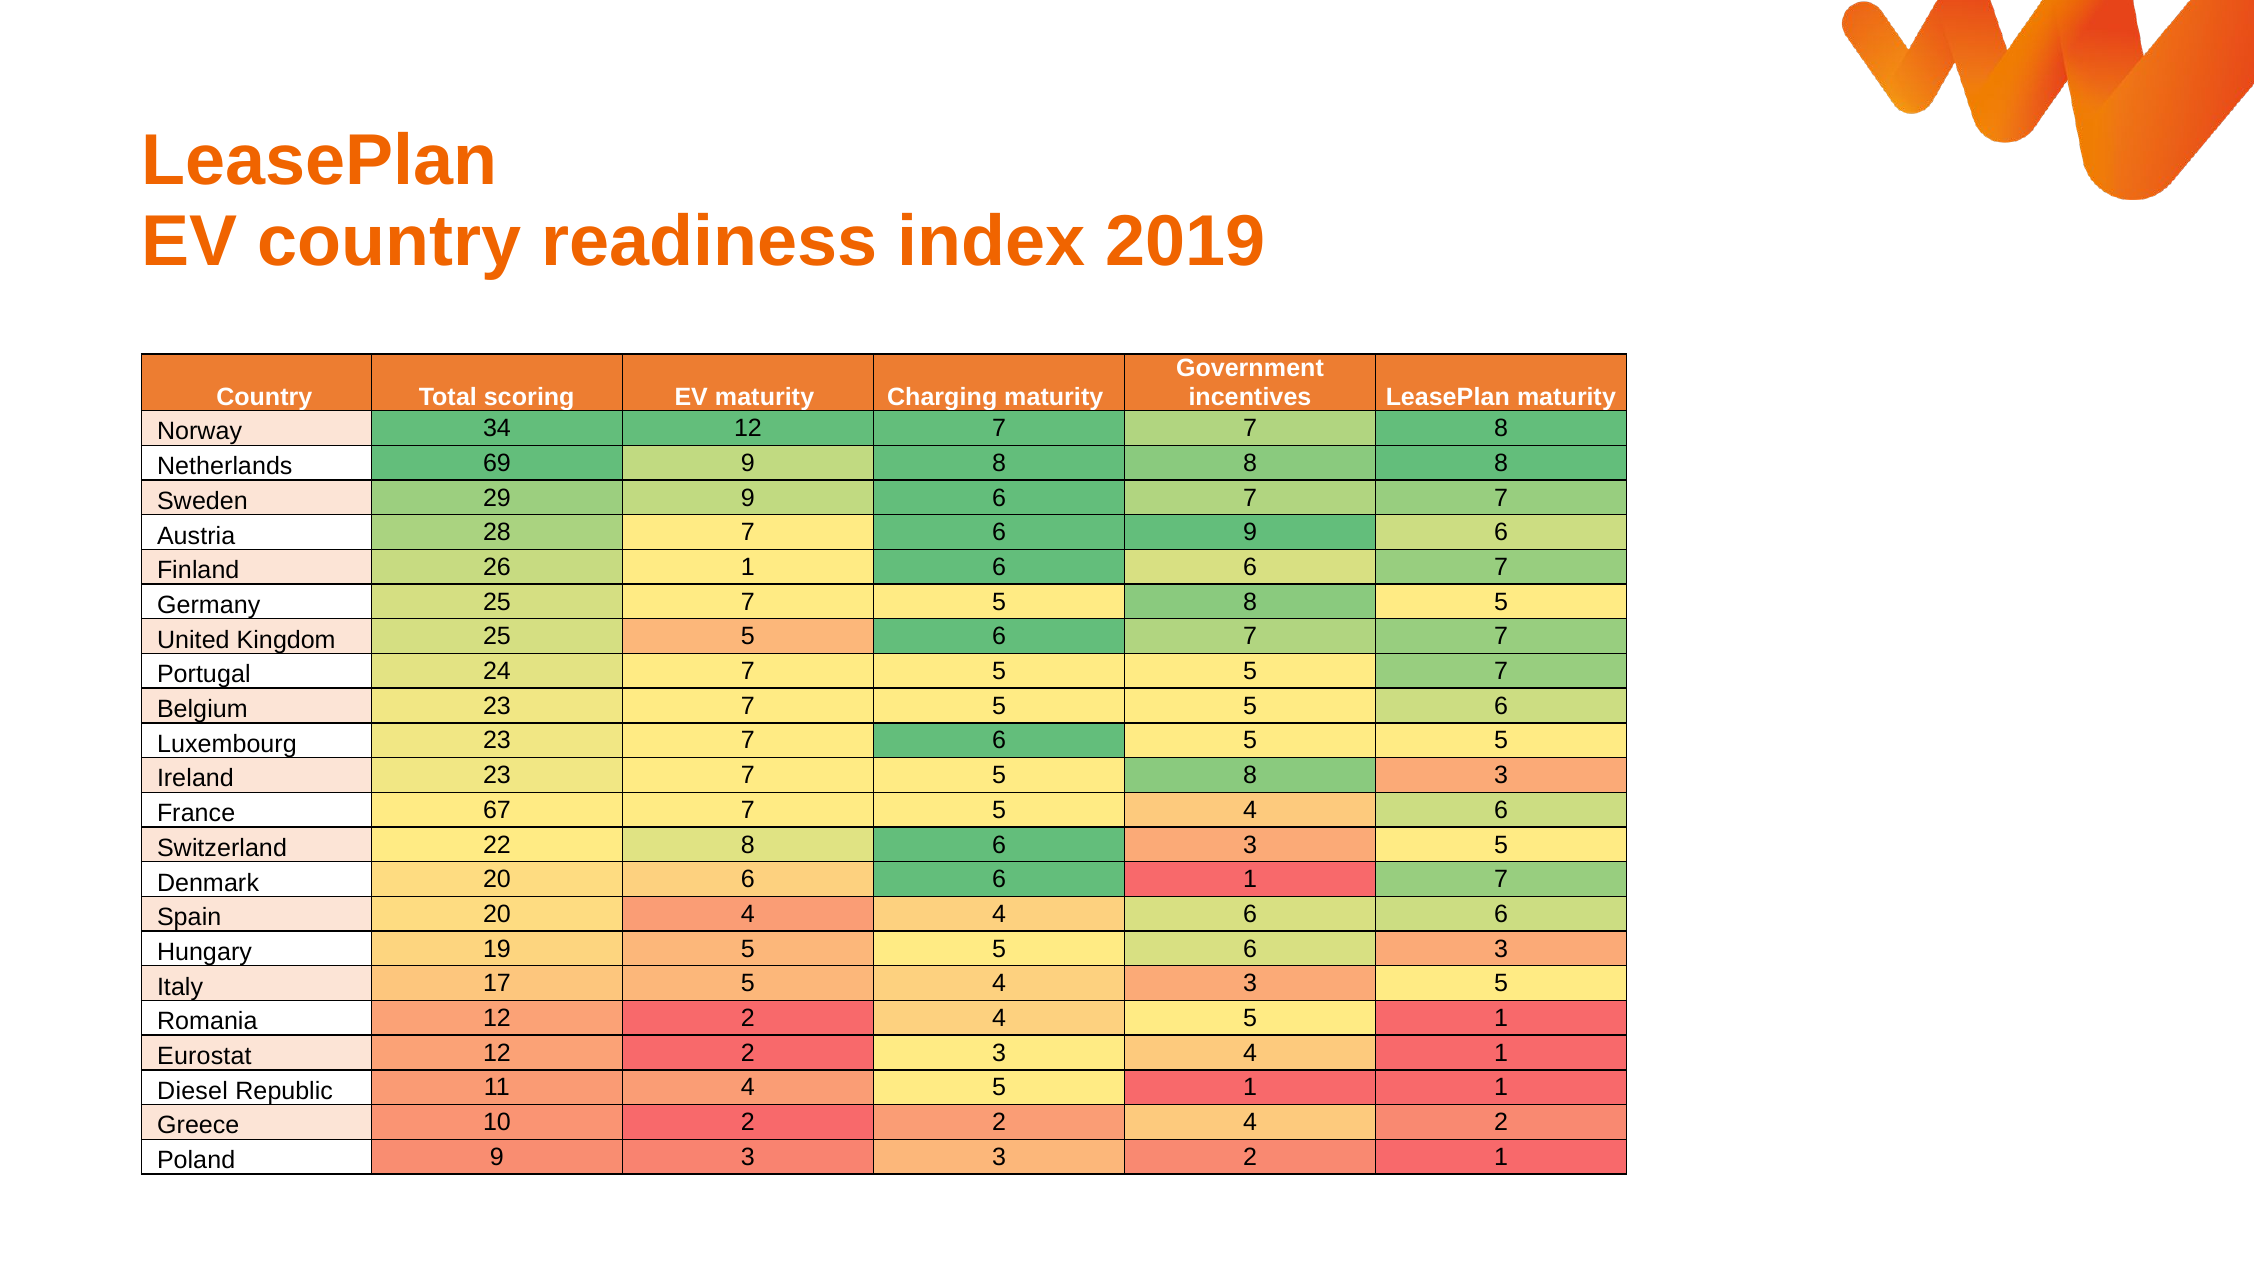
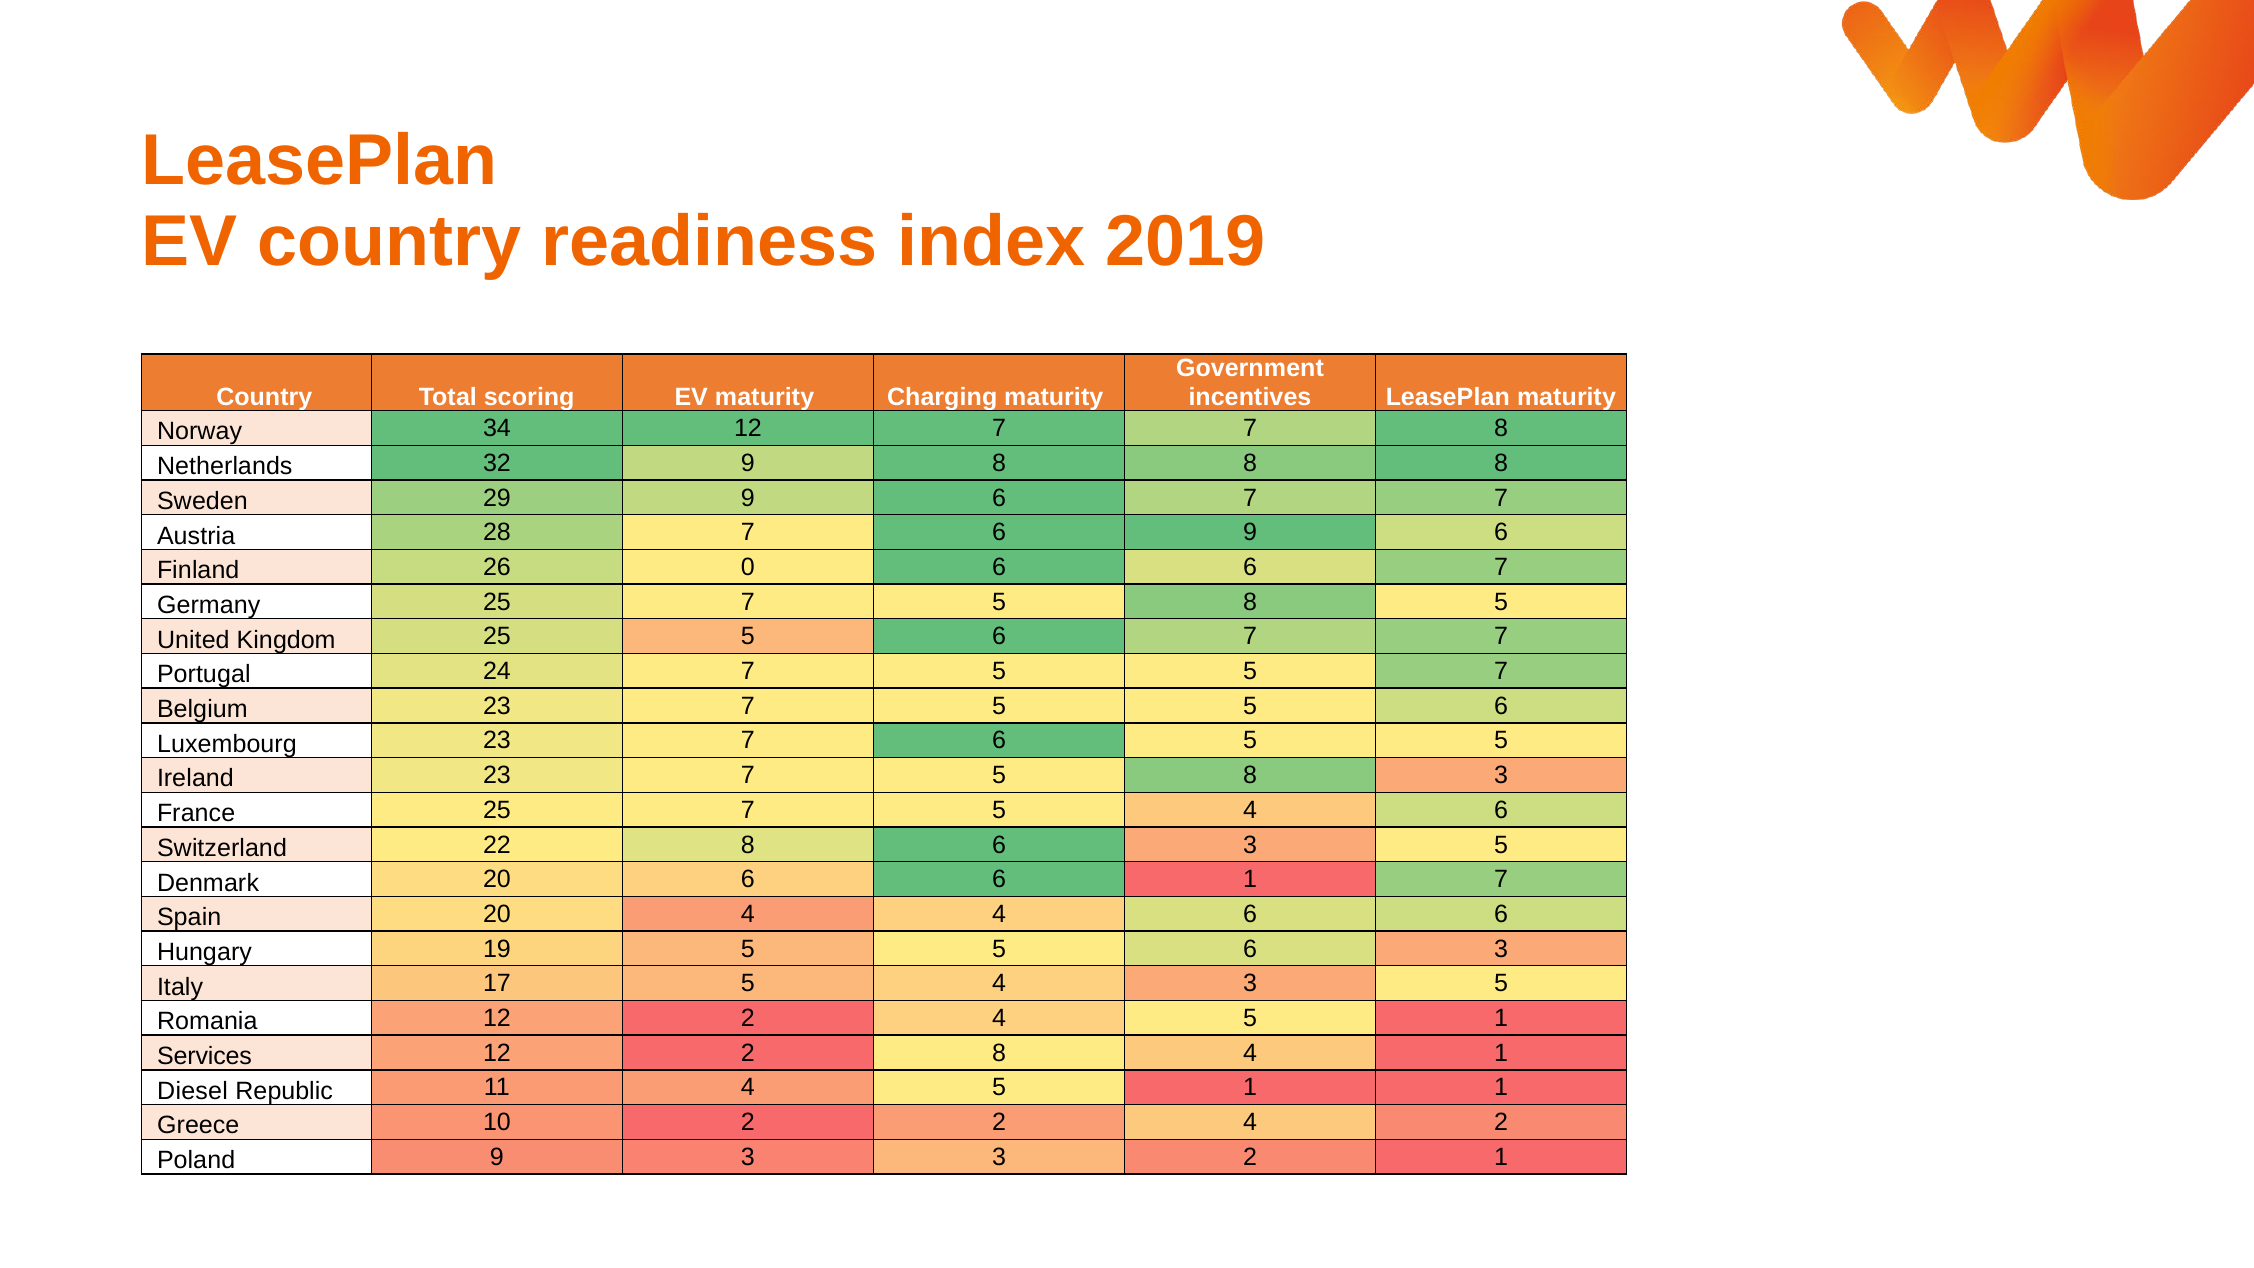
69: 69 -> 32
26 1: 1 -> 0
France 67: 67 -> 25
Eurostat: Eurostat -> Services
2 3: 3 -> 8
